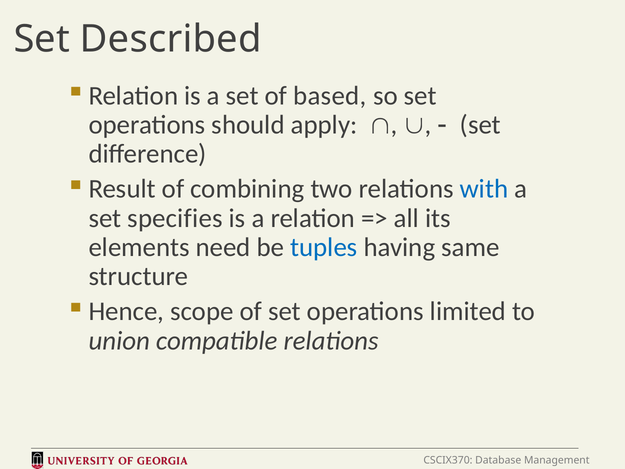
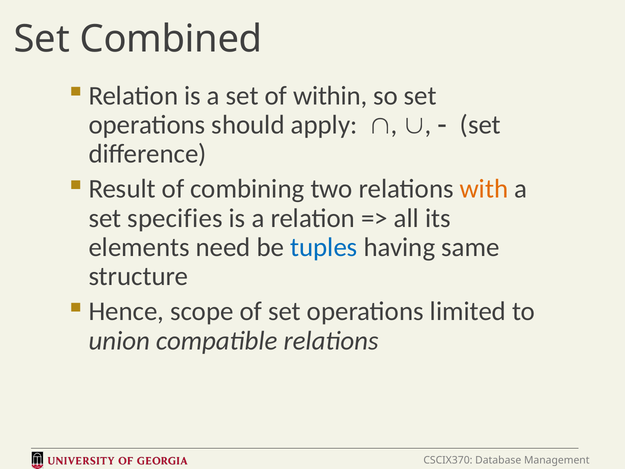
Described: Described -> Combined
based: based -> within
with colour: blue -> orange
